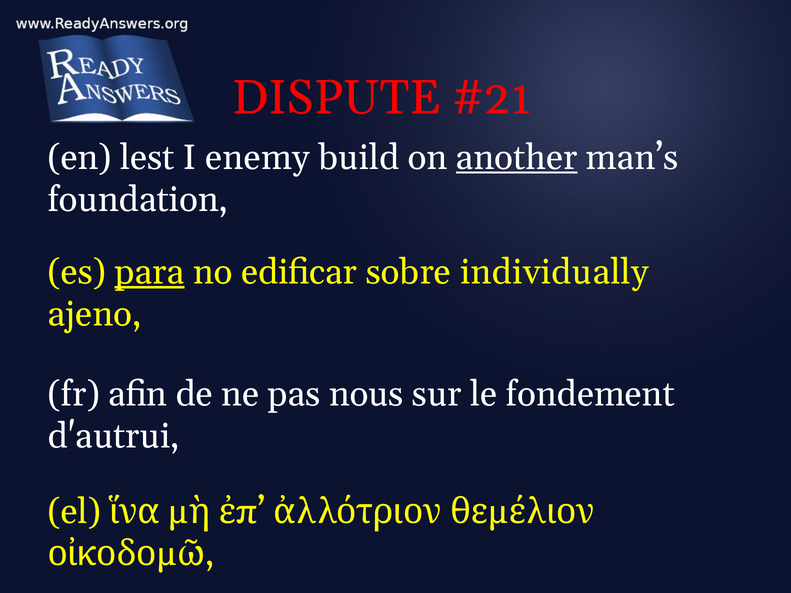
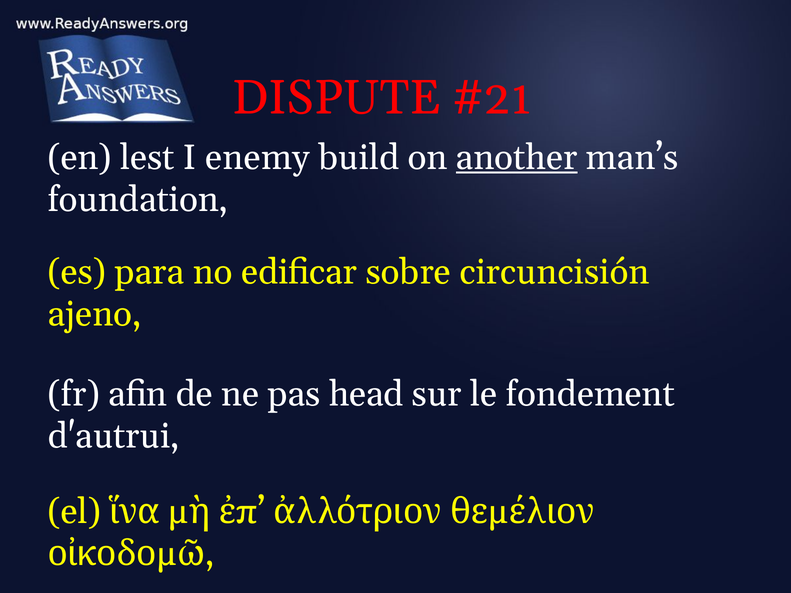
para underline: present -> none
individually: individually -> circuncisión
nous: nous -> head
